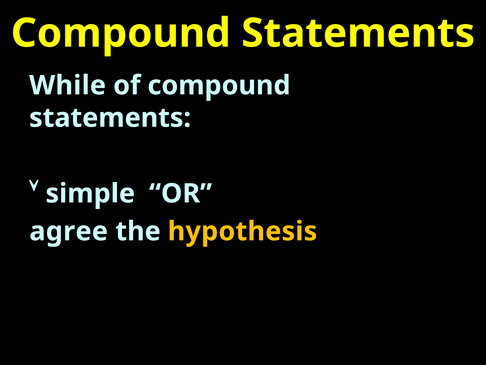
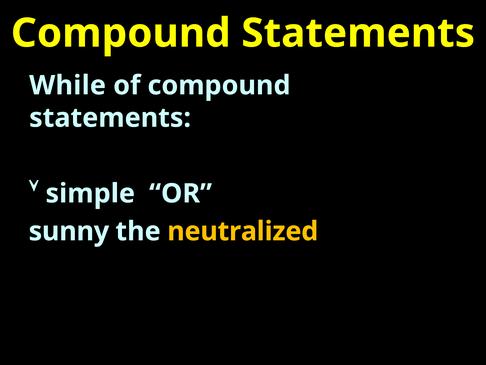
agree: agree -> sunny
hypothesis: hypothesis -> neutralized
